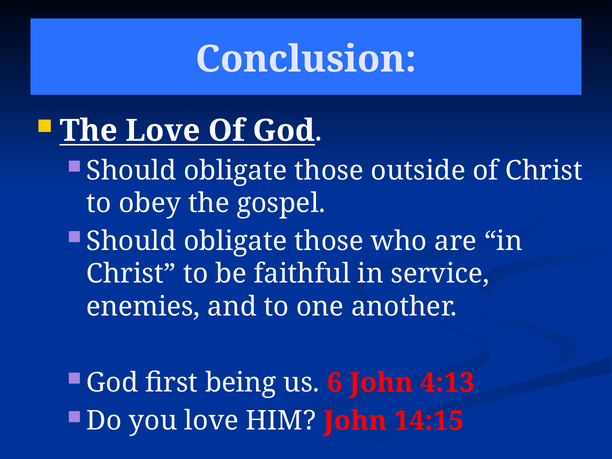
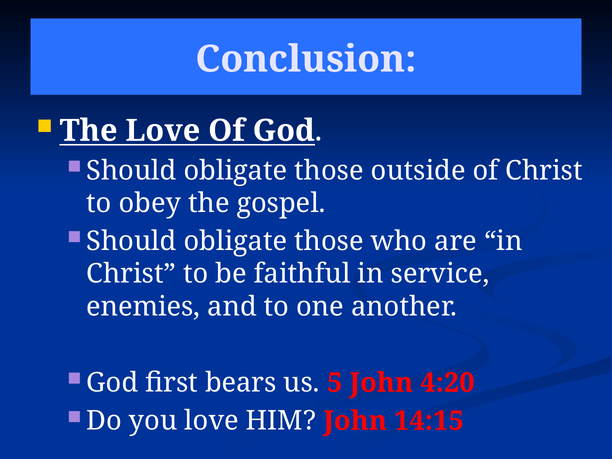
being: being -> bears
6: 6 -> 5
4:13: 4:13 -> 4:20
